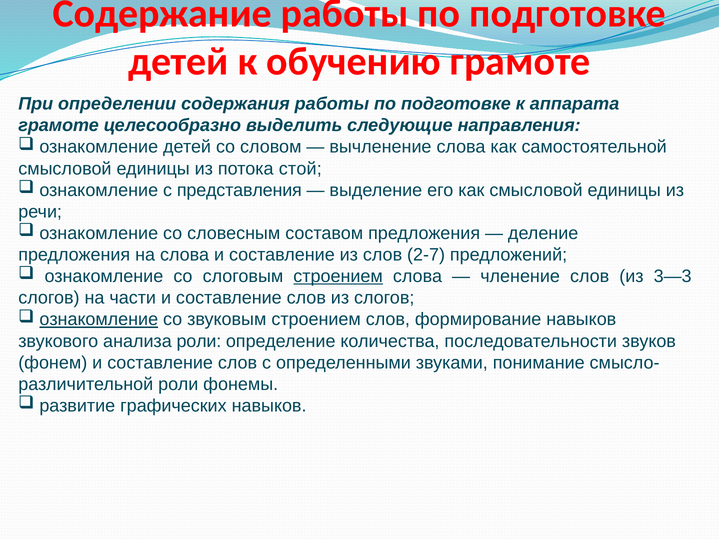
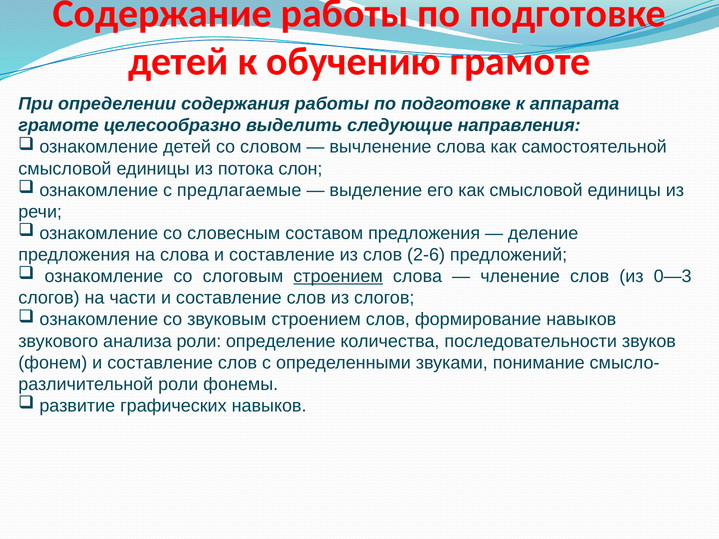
стой: стой -> слон
представления: представления -> предлагаемые
2-7: 2-7 -> 2-6
3—3: 3—3 -> 0—3
ознакомление at (99, 320) underline: present -> none
